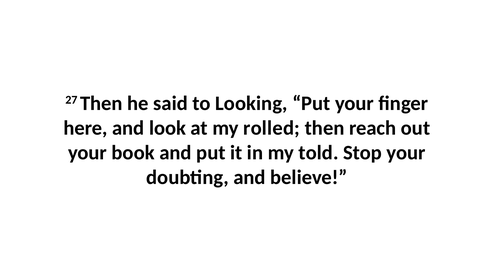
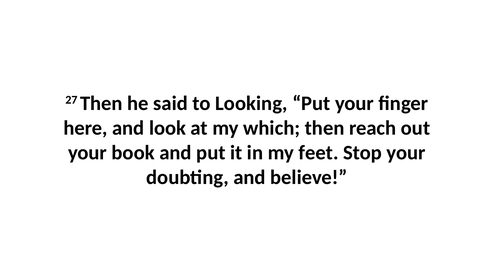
rolled: rolled -> which
told: told -> feet
